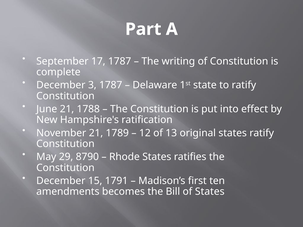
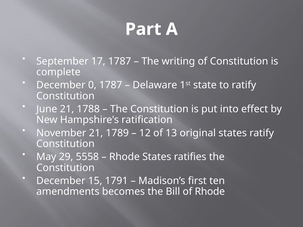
3: 3 -> 0
8790: 8790 -> 5558
of States: States -> Rhode
